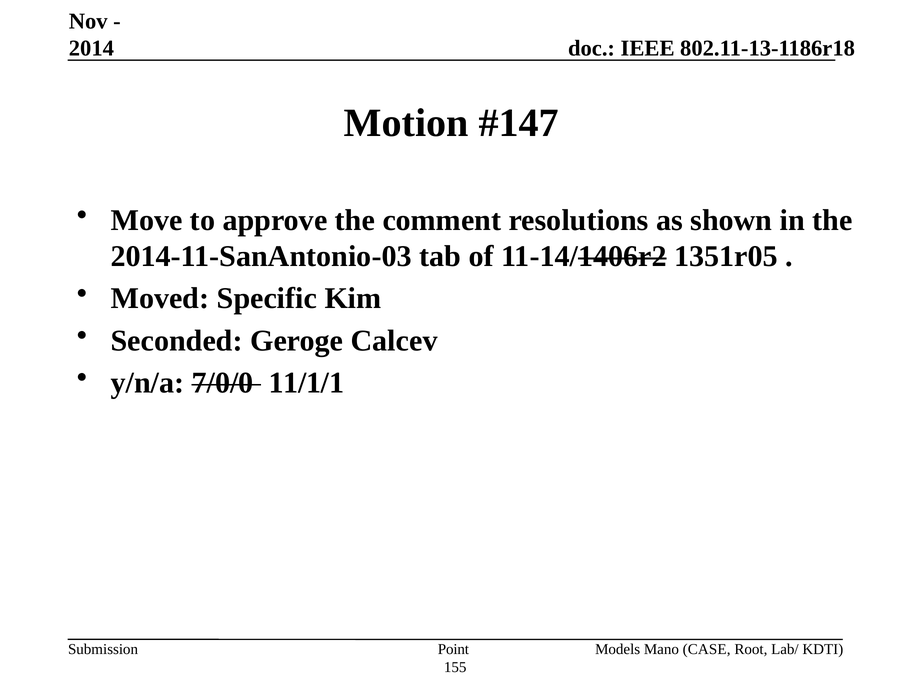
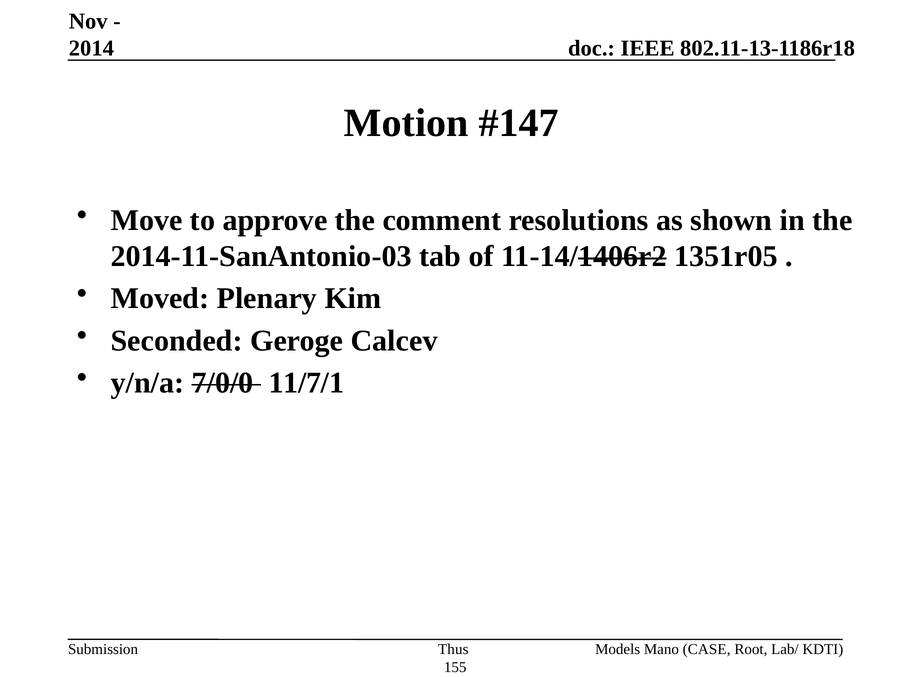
Specific: Specific -> Plenary
11/1/1: 11/1/1 -> 11/7/1
Point: Point -> Thus
